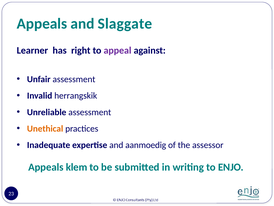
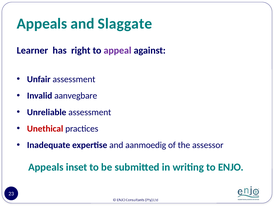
herrangskik: herrangskik -> aanvegbare
Unethical colour: orange -> red
klem: klem -> inset
